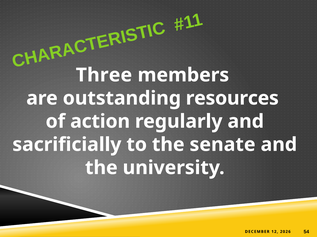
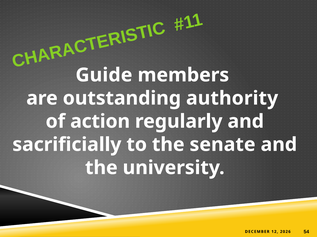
Three: Three -> Guide
resources: resources -> authority
